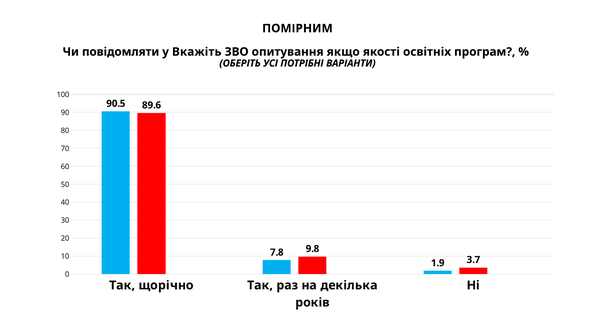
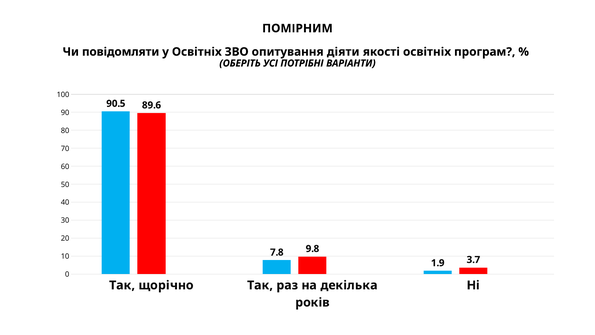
у Вкажіть: Вкажіть -> Освітніх
якщо: якщо -> діяти
